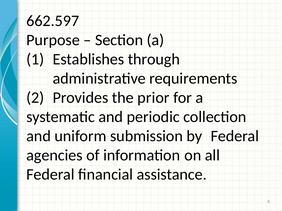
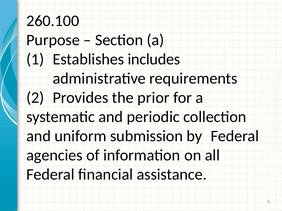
662.597: 662.597 -> 260.100
through: through -> includes
